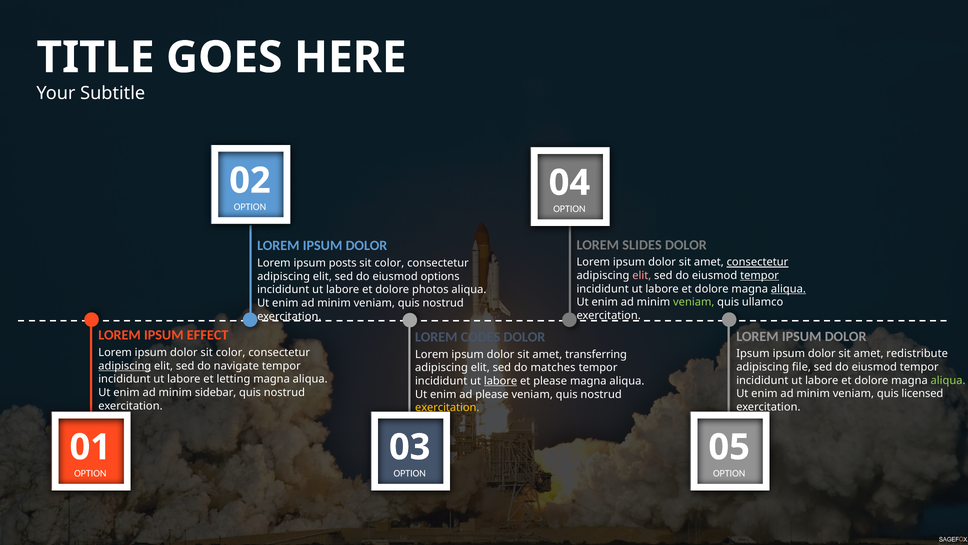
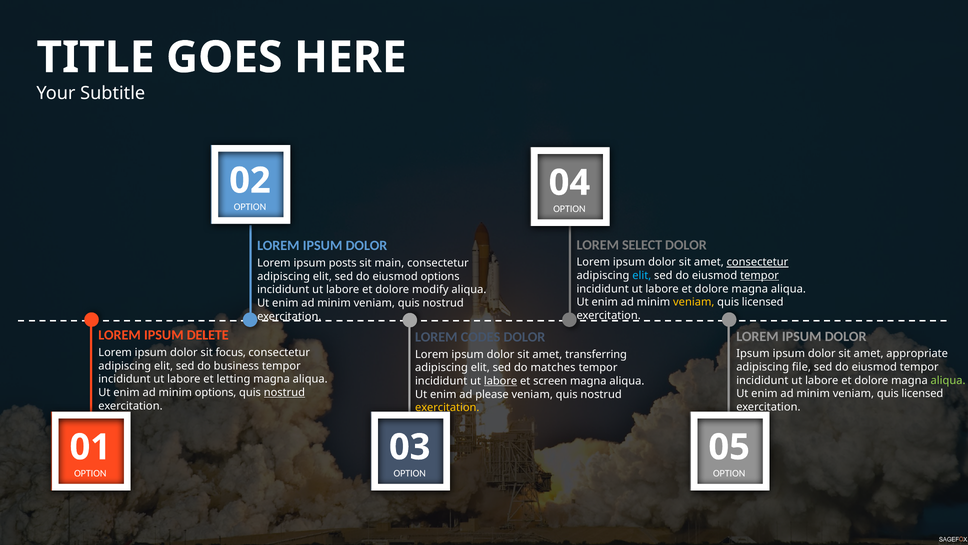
SLIDES: SLIDES -> SELECT
color at (389, 263): color -> main
elit at (642, 275) colour: pink -> light blue
aliqua at (788, 289) underline: present -> none
photos: photos -> modify
veniam at (694, 302) colour: light green -> yellow
ullamco at (763, 302): ullamco -> licensed
EFFECT: EFFECT -> DELETE
dolor sit color: color -> focus
redistribute: redistribute -> appropriate
adipiscing at (125, 366) underline: present -> none
navigate: navigate -> business
et please: please -> screen
minim sidebar: sidebar -> options
nostrud at (284, 392) underline: none -> present
